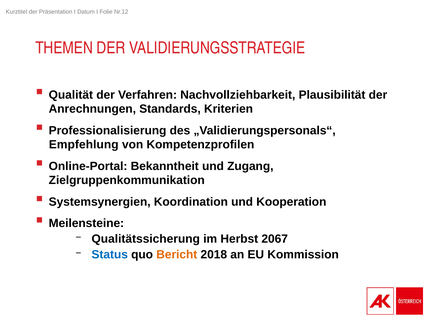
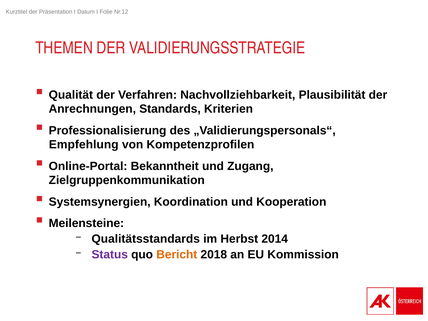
Qualitätssicherung: Qualitätssicherung -> Qualitätsstandards
2067: 2067 -> 2014
Status colour: blue -> purple
